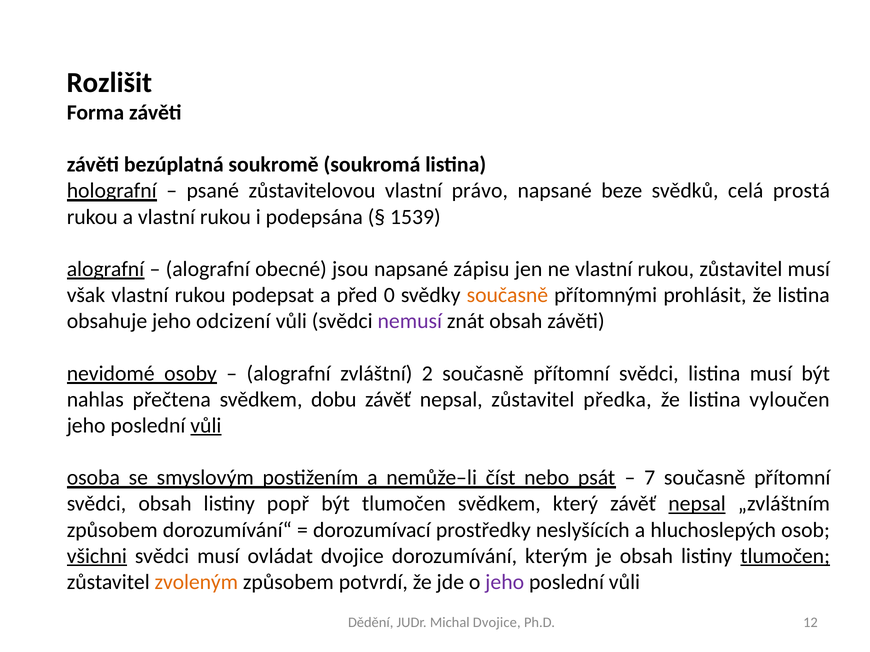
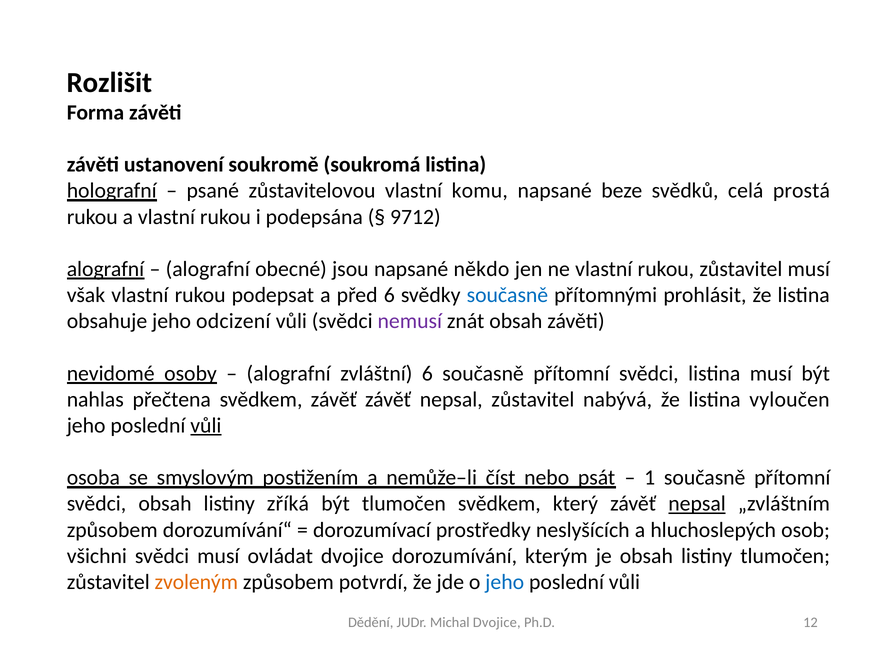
bezúplatná: bezúplatná -> ustanovení
právo: právo -> komu
1539: 1539 -> 9712
zápisu: zápisu -> někdo
před 0: 0 -> 6
současně at (507, 295) colour: orange -> blue
zvláštní 2: 2 -> 6
svědkem dobu: dobu -> závěť
předka: předka -> nabývá
7: 7 -> 1
popř: popř -> zříká
všichni underline: present -> none
tlumočen at (785, 556) underline: present -> none
jeho at (505, 582) colour: purple -> blue
